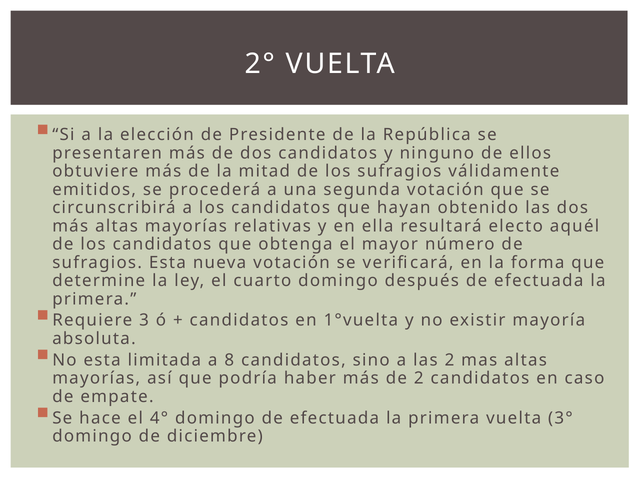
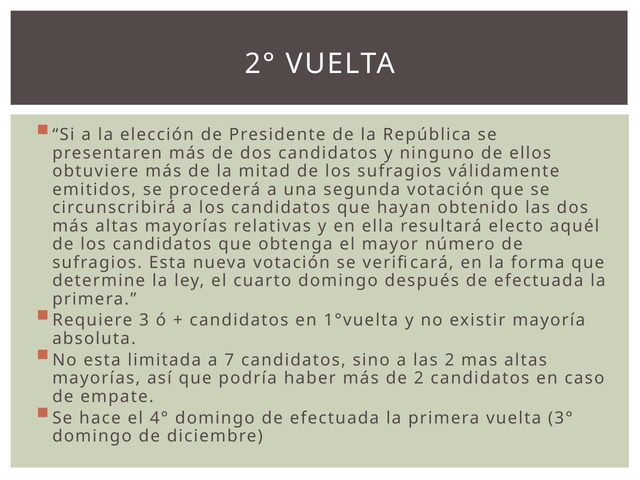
8: 8 -> 7
